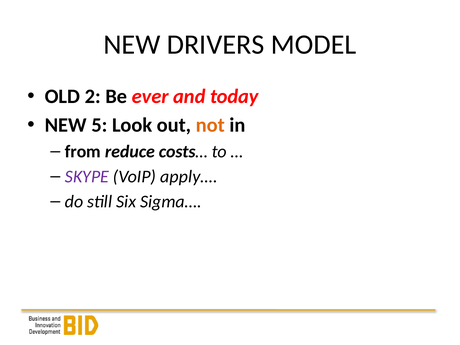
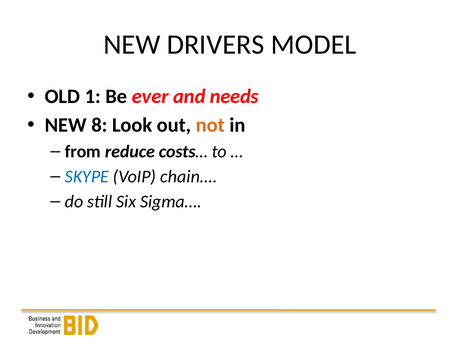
2: 2 -> 1
today: today -> needs
5: 5 -> 8
SKYPE colour: purple -> blue
apply…: apply… -> chain…
